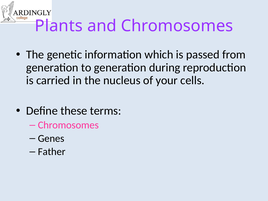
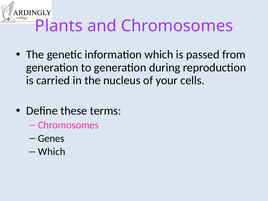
Father at (52, 152): Father -> Which
